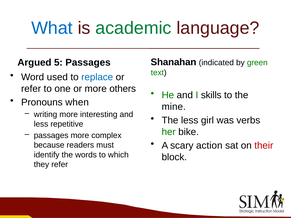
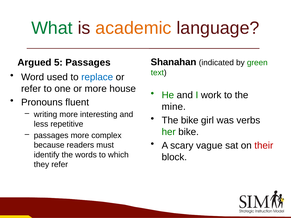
What colour: blue -> green
academic colour: green -> orange
others: others -> house
skills: skills -> work
when: when -> fluent
The less: less -> bike
action: action -> vague
